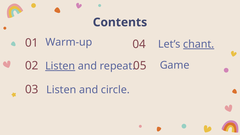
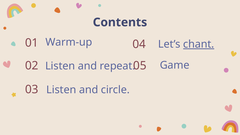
Listen at (60, 66) underline: present -> none
